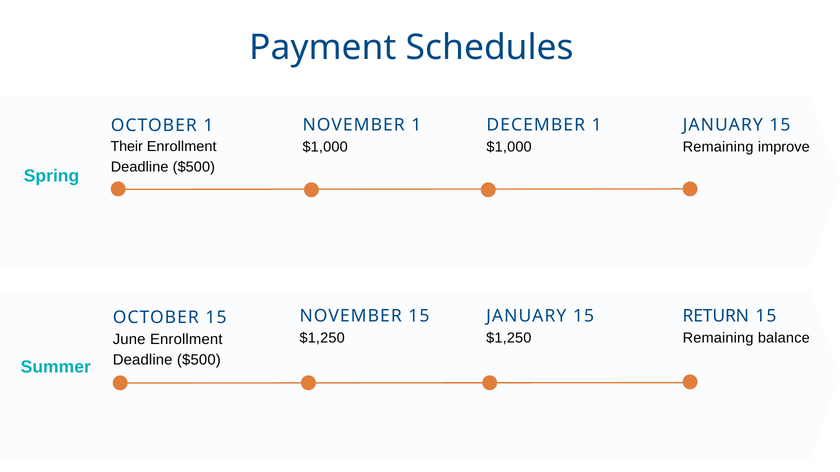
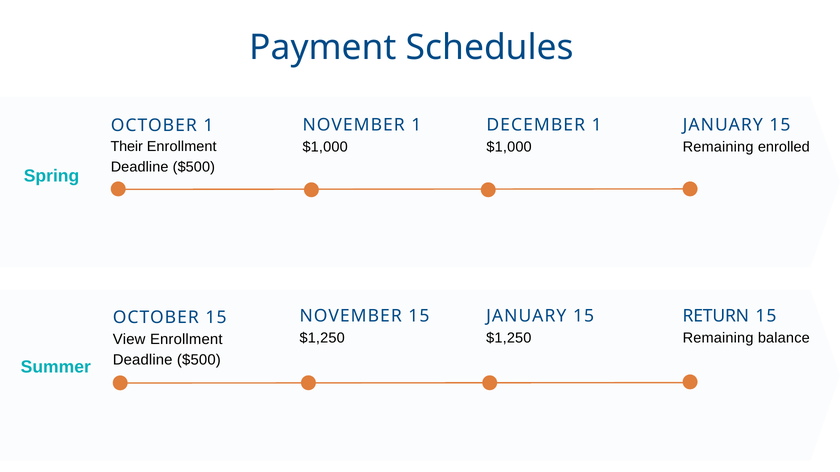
improve: improve -> enrolled
June: June -> View
